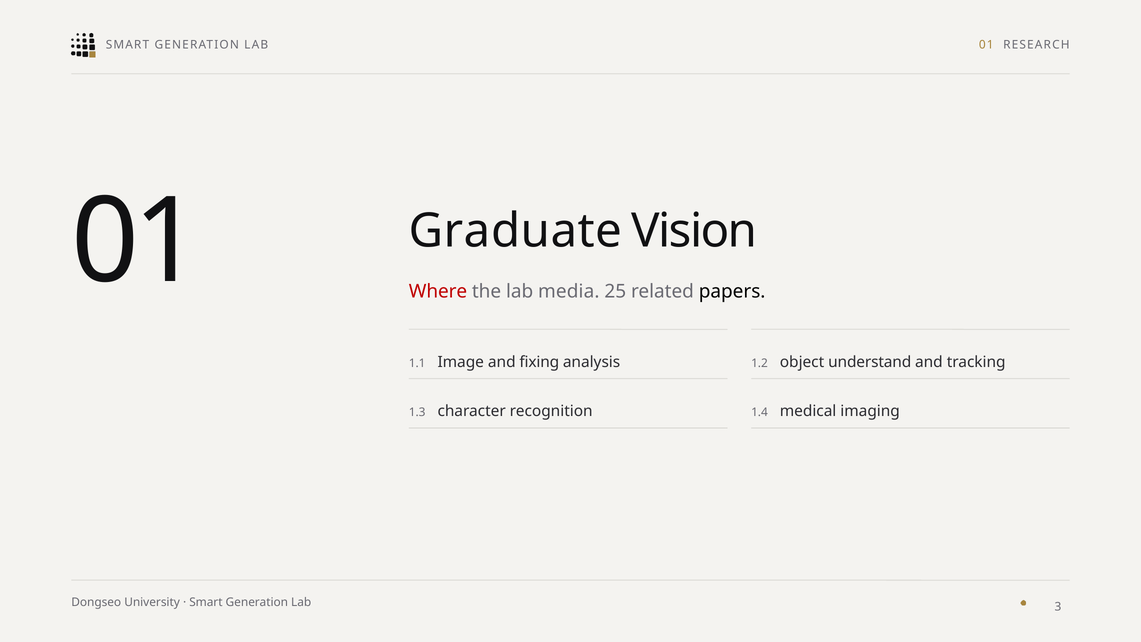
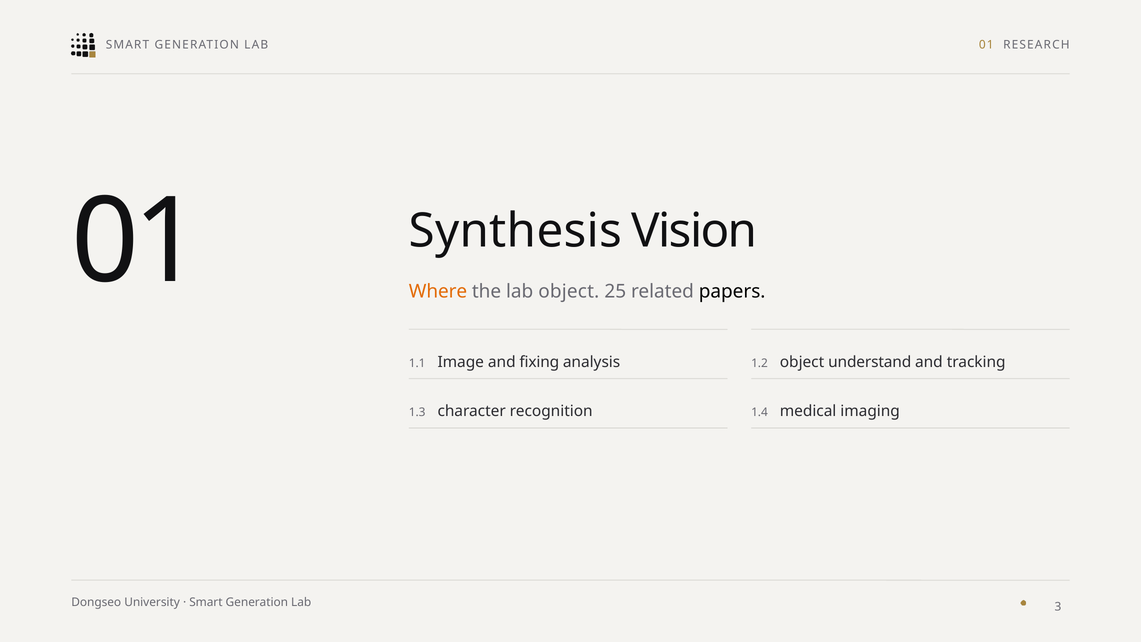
Graduate: Graduate -> Synthesis
Where colour: red -> orange
lab media: media -> object
